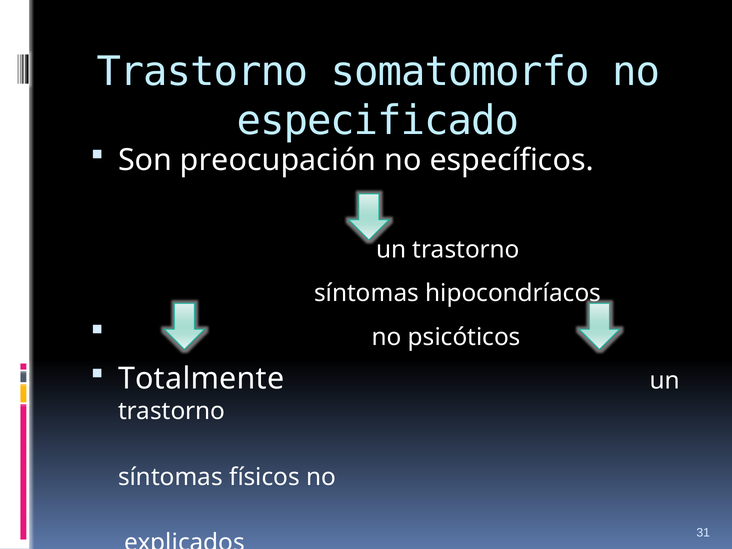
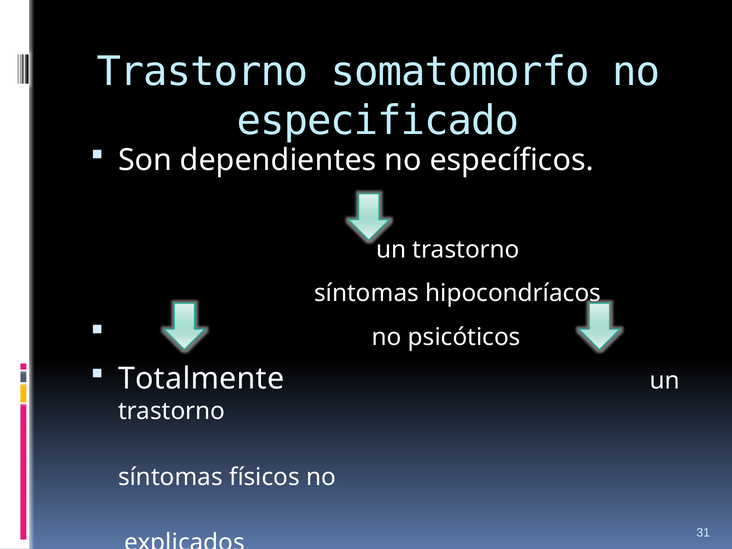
preocupación: preocupación -> dependientes
